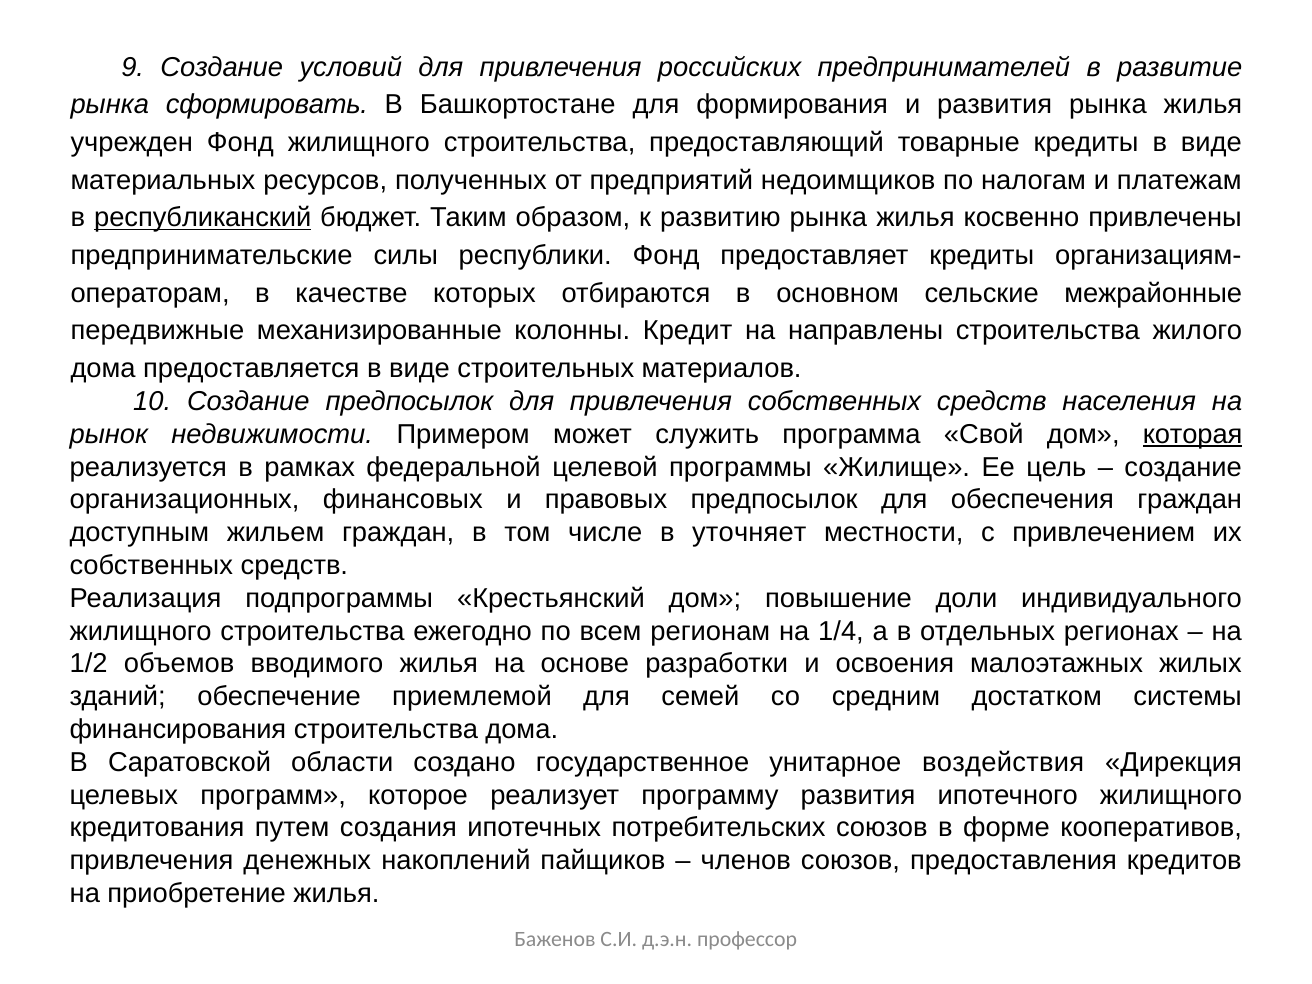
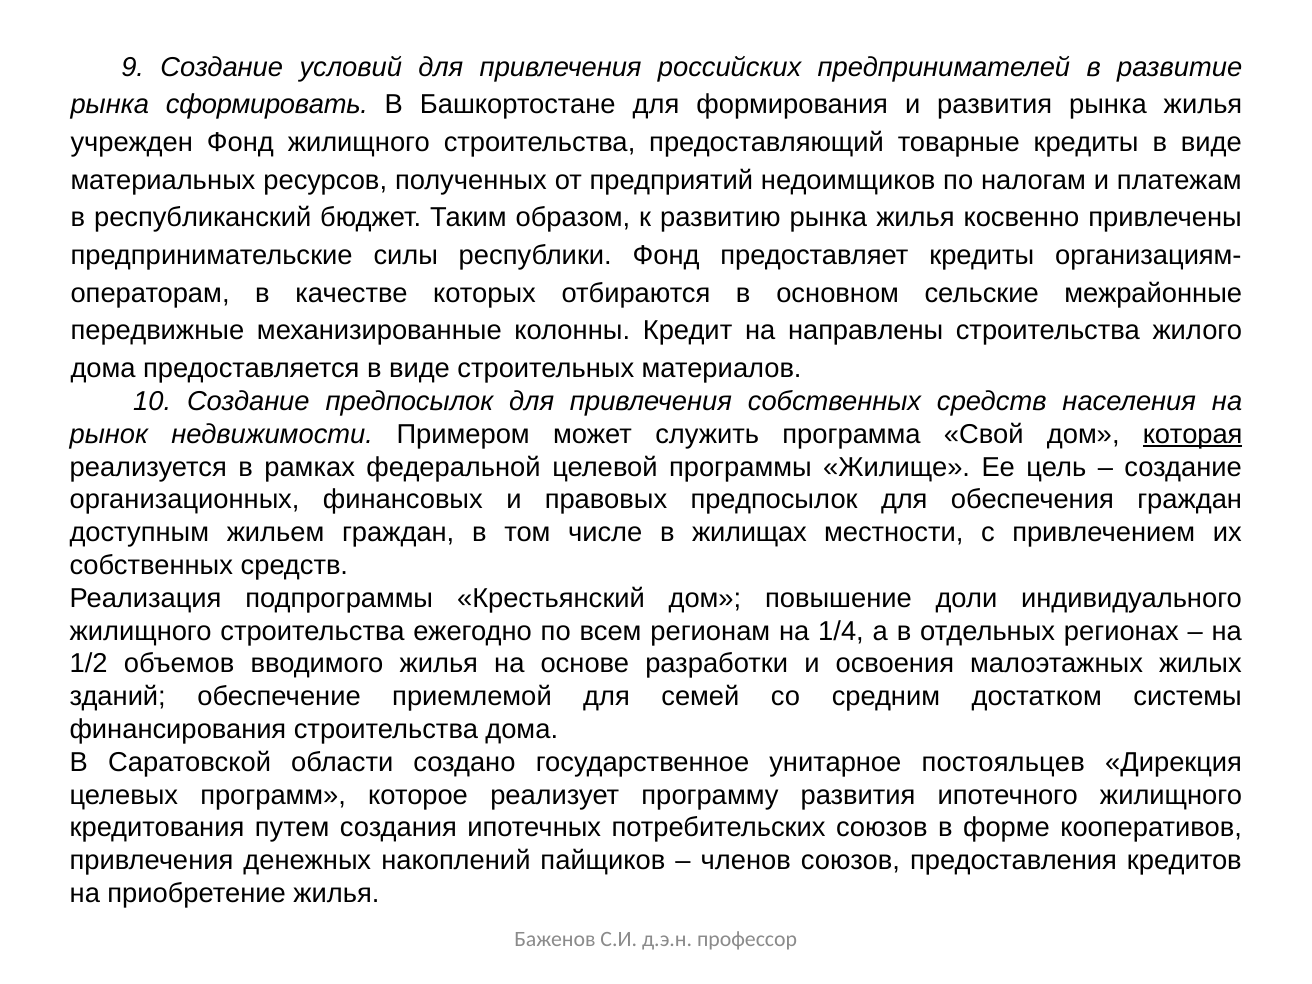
республиканский underline: present -> none
уточняет: уточняет -> жилищах
воздействия: воздействия -> постояльцев
